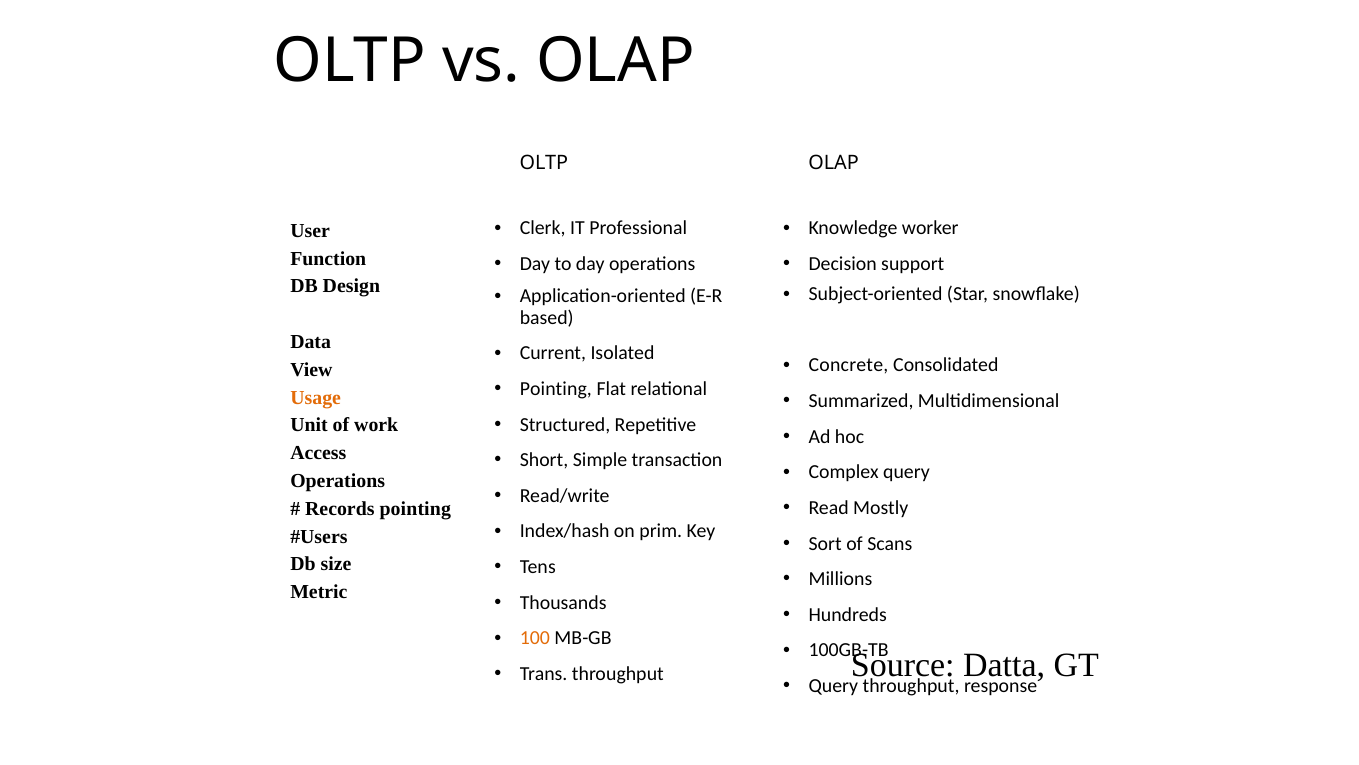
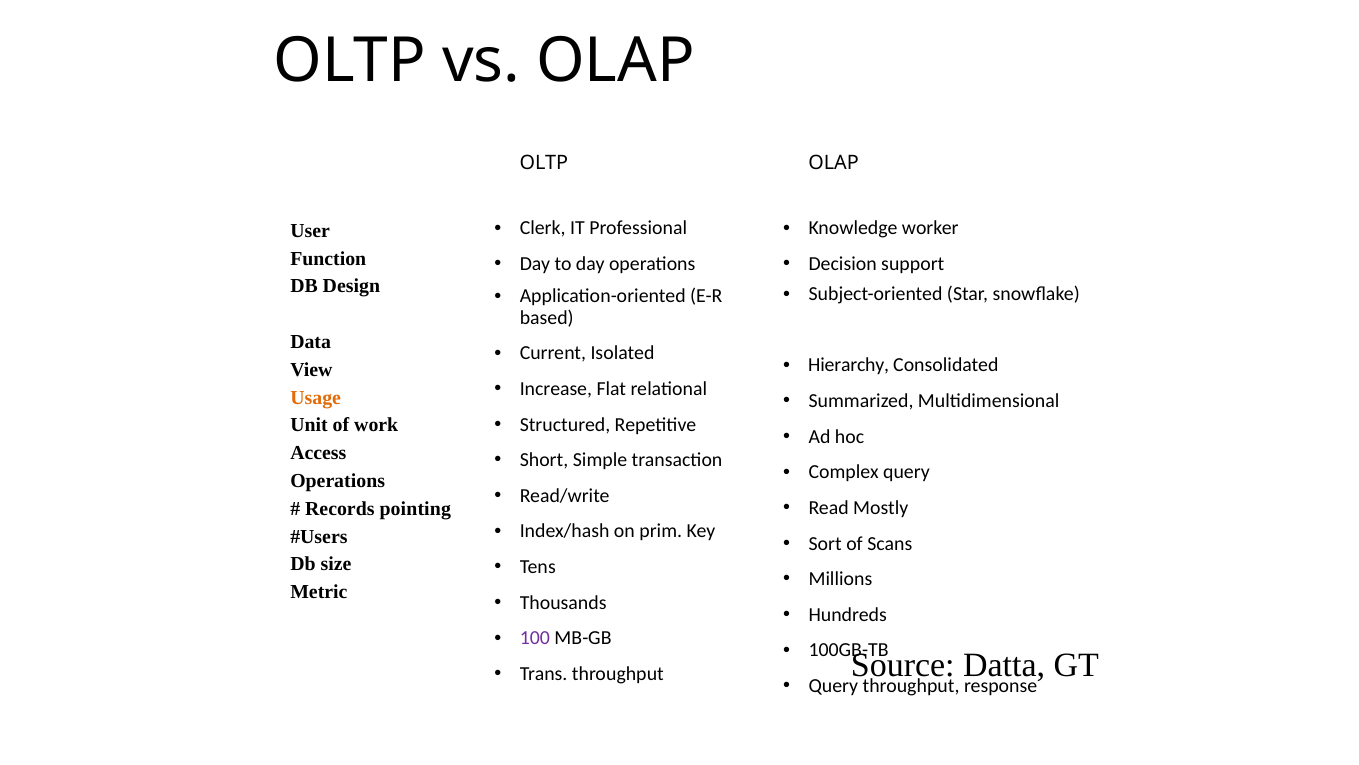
Concrete: Concrete -> Hierarchy
Pointing at (556, 389): Pointing -> Increase
100 colour: orange -> purple
